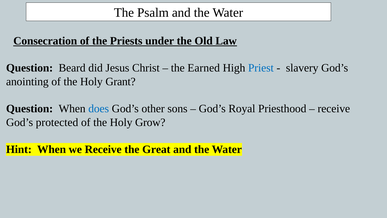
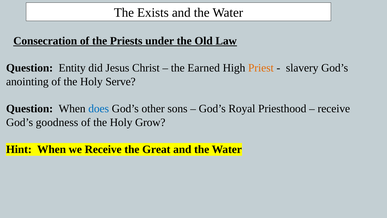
Psalm: Psalm -> Exists
Beard: Beard -> Entity
Priest colour: blue -> orange
Grant: Grant -> Serve
protected: protected -> goodness
